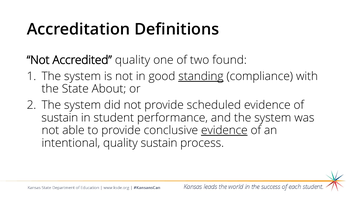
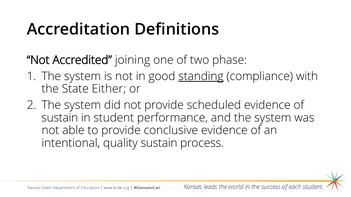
Accredited quality: quality -> joining
found: found -> phase
About: About -> Either
evidence at (224, 131) underline: present -> none
